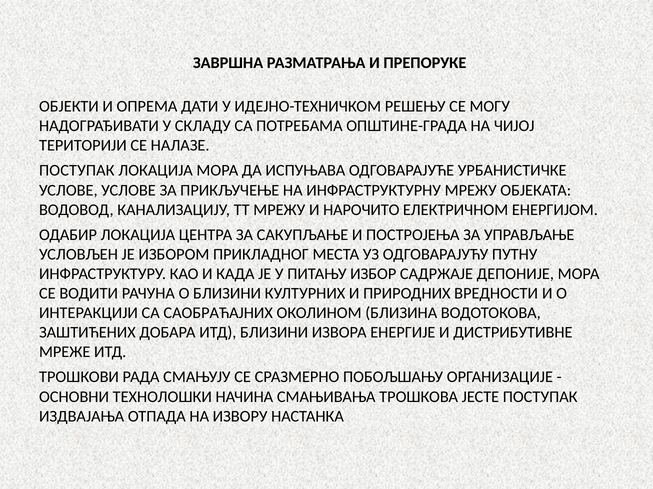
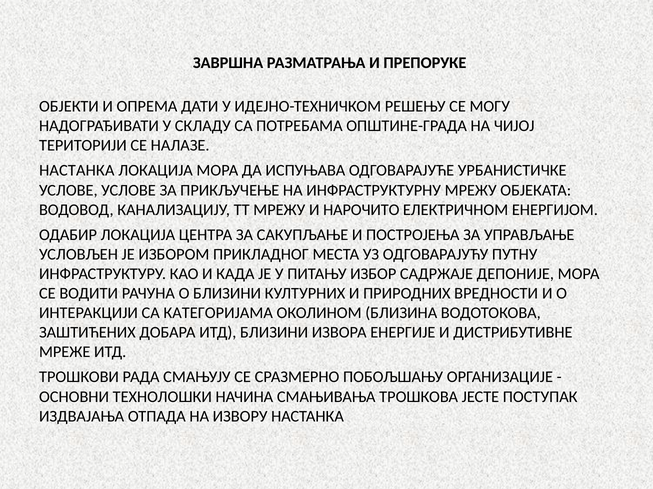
ПОСТУПАК at (77, 171): ПОСТУПАК -> НАСТАНКА
САОБРАЋАЈНИХ: САОБРАЋАЈНИХ -> КАТЕГОРИЈАМА
